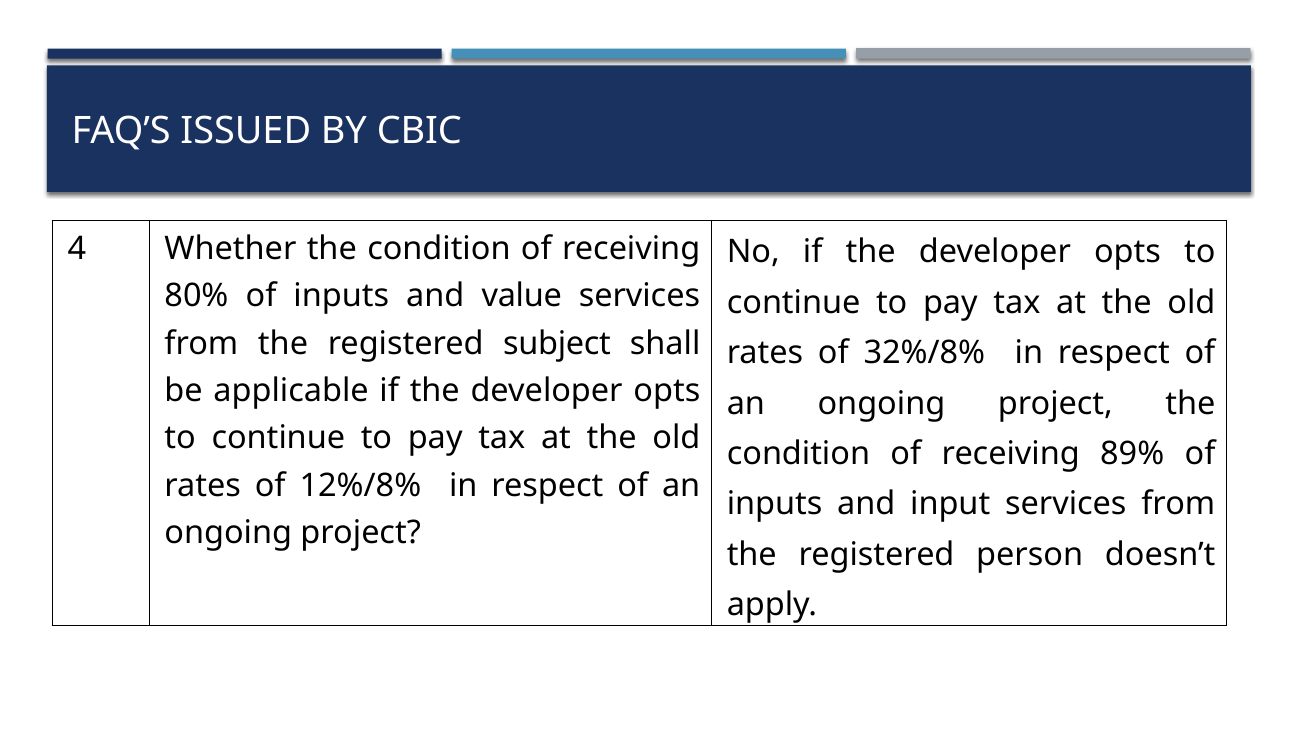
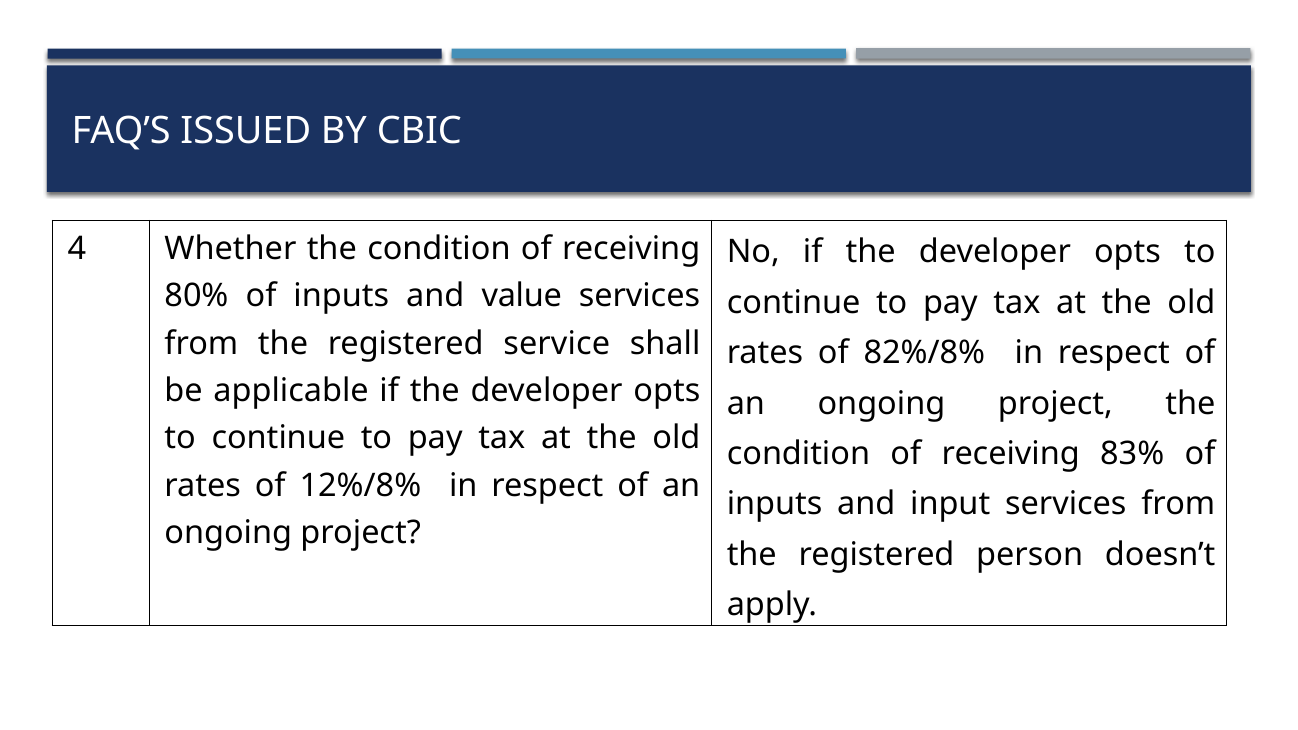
subject: subject -> service
32%/8%: 32%/8% -> 82%/8%
89%: 89% -> 83%
